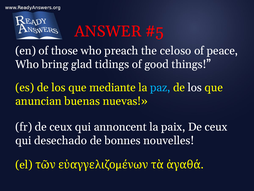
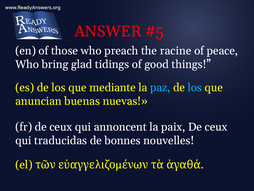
celoso: celoso -> racine
los at (195, 87) colour: white -> light blue
desechado: desechado -> traducidas
